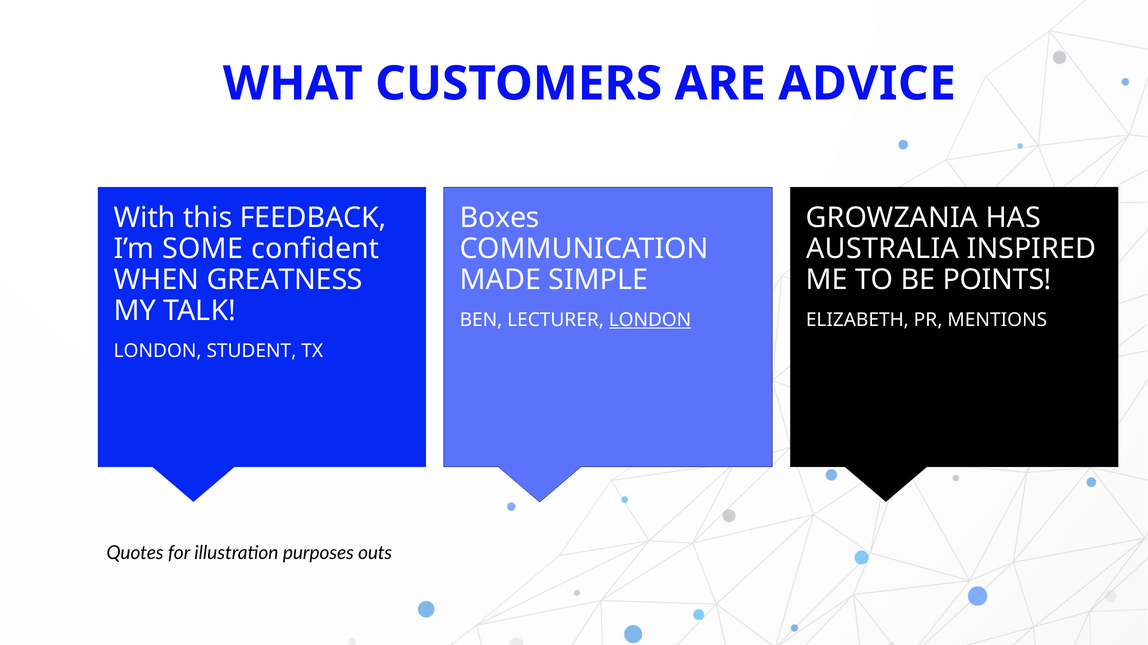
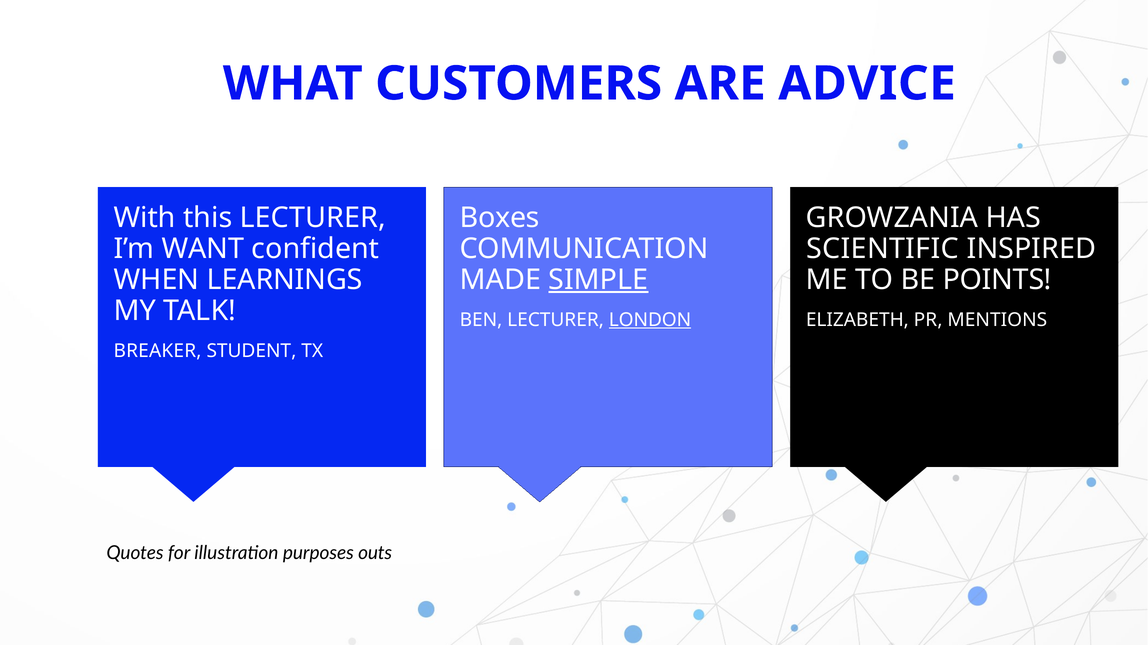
this FEEDBACK: FEEDBACK -> LECTURER
SOME: SOME -> WANT
AUSTRALIA: AUSTRALIA -> SCIENTIFIC
GREATNESS: GREATNESS -> LEARNINGS
SIMPLE underline: none -> present
LONDON at (158, 351): LONDON -> BREAKER
